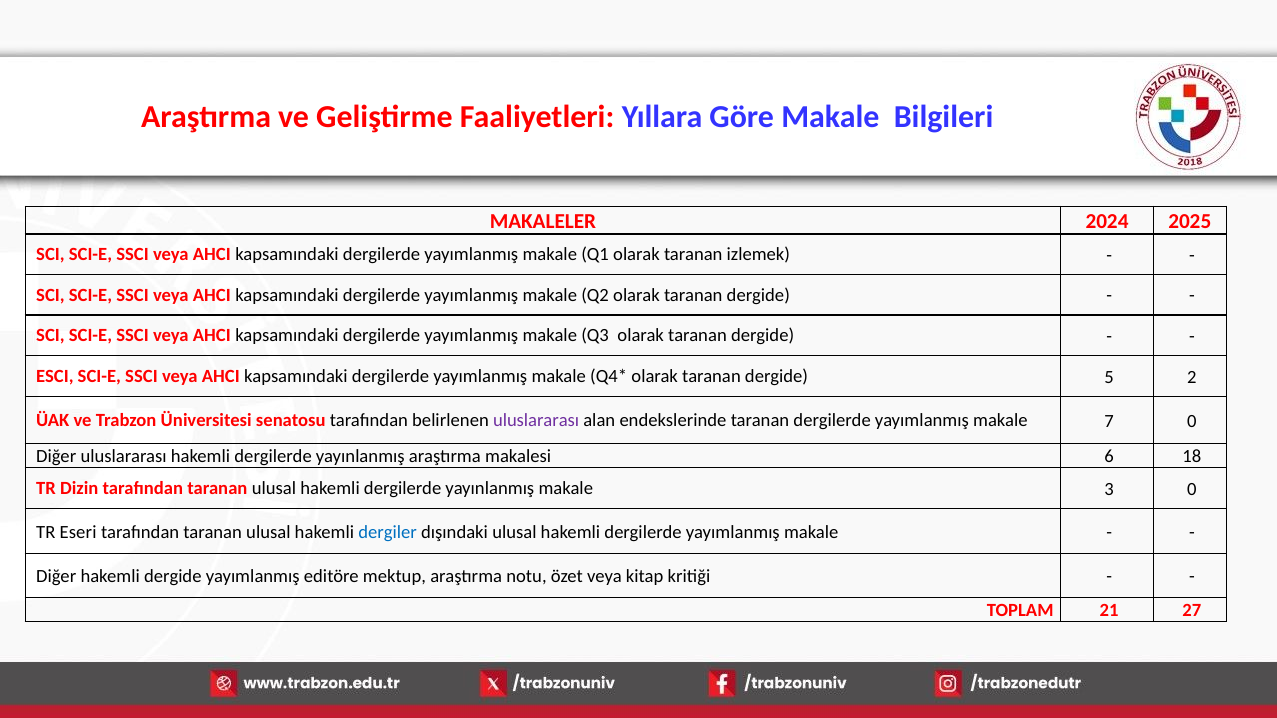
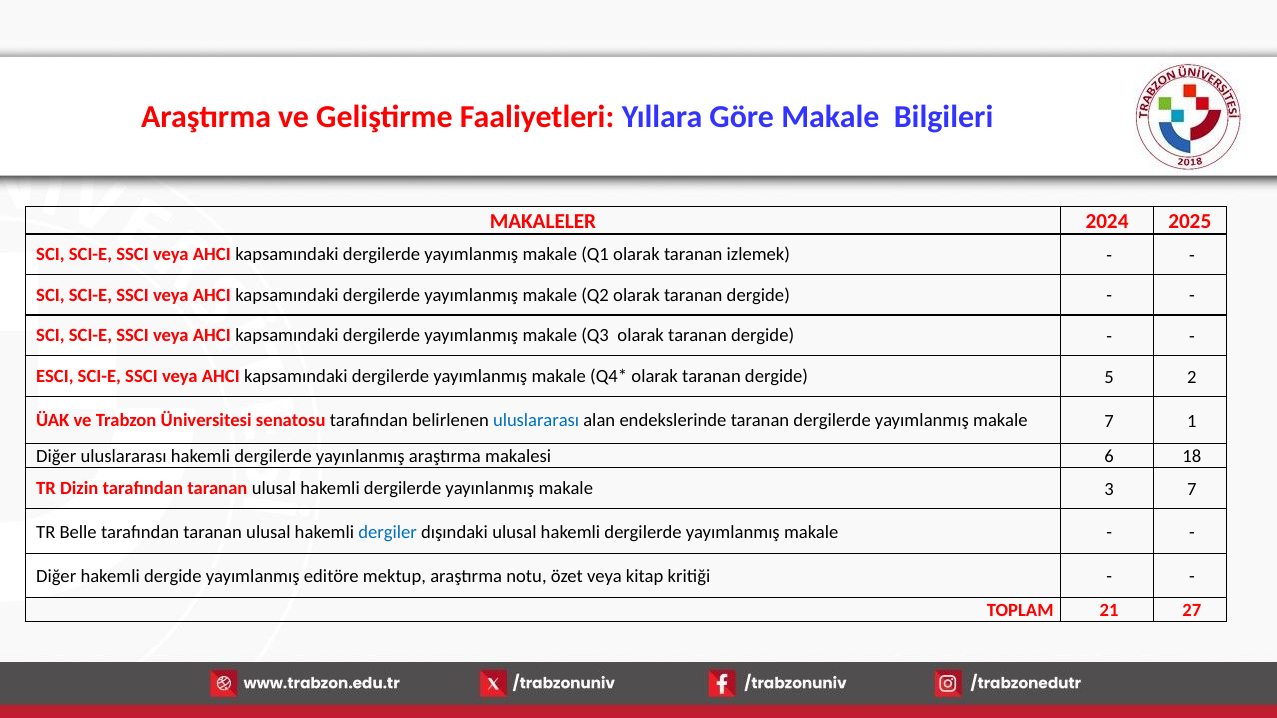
uluslararası at (536, 420) colour: purple -> blue
7 0: 0 -> 1
3 0: 0 -> 7
Eseri: Eseri -> Belle
